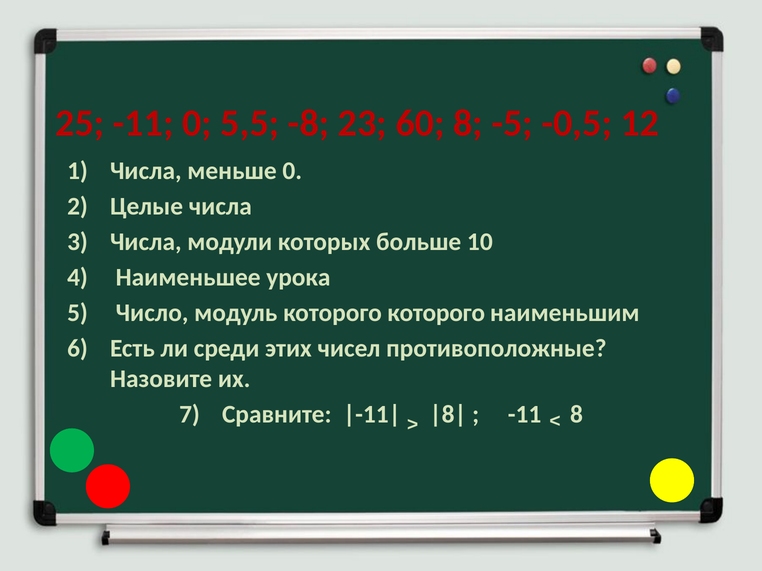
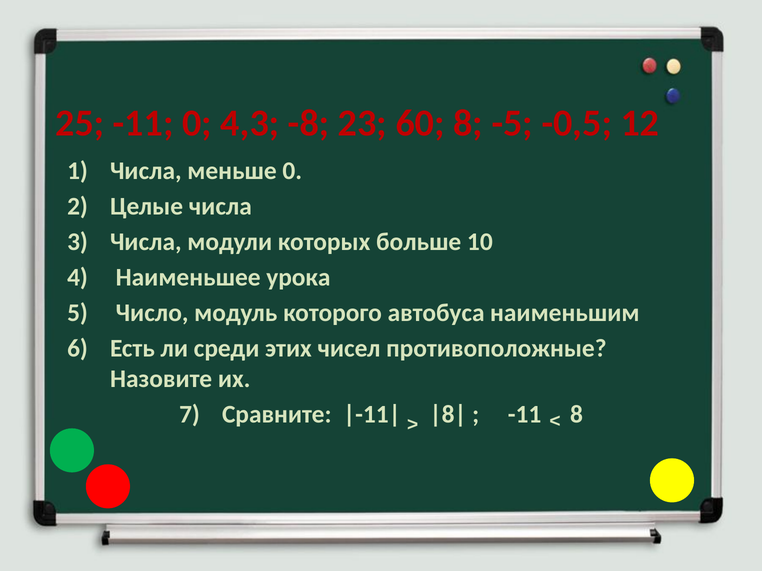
5,5: 5,5 -> 4,3
которого которого: которого -> автобуса
